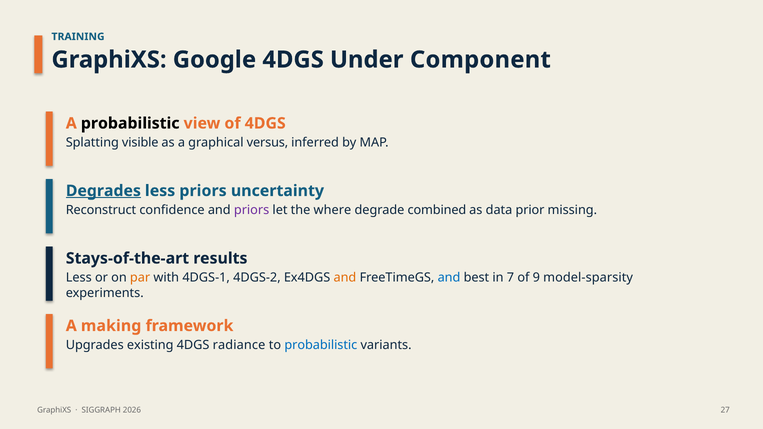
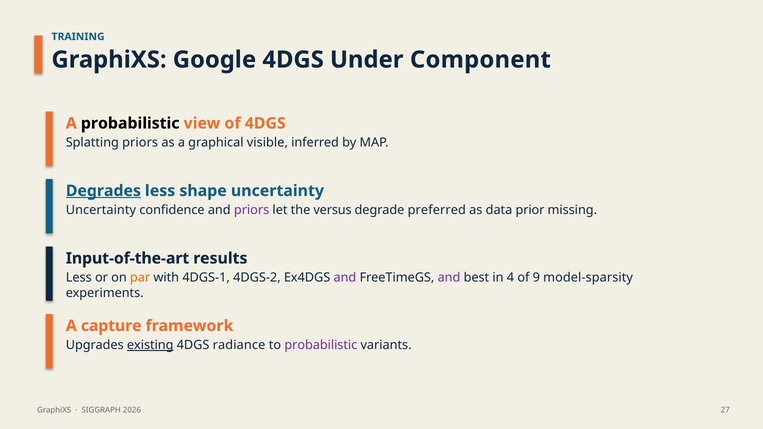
Splatting visible: visible -> priors
versus: versus -> visible
less priors: priors -> shape
Reconstruct at (101, 210): Reconstruct -> Uncertainty
where: where -> versus
combined: combined -> preferred
Stays-of-the-art: Stays-of-the-art -> Input-of-the-art
and at (345, 278) colour: orange -> purple
and at (449, 278) colour: blue -> purple
7: 7 -> 4
making: making -> capture
existing underline: none -> present
probabilistic at (321, 345) colour: blue -> purple
